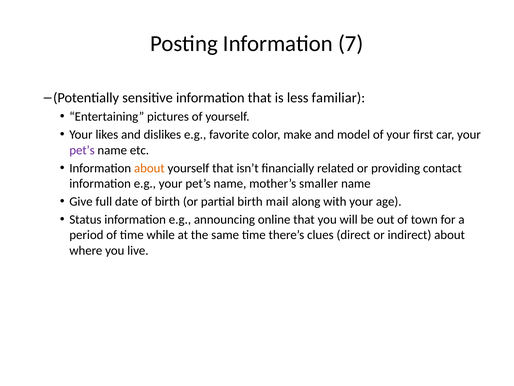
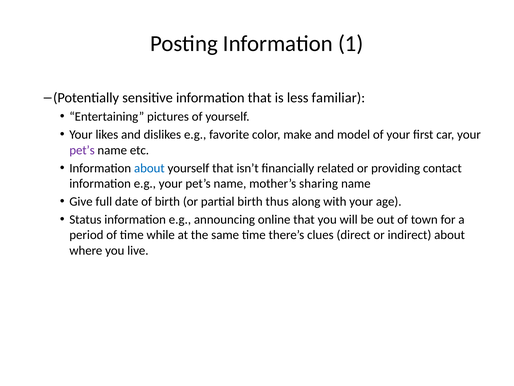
7: 7 -> 1
about at (149, 168) colour: orange -> blue
smaller: smaller -> sharing
mail: mail -> thus
